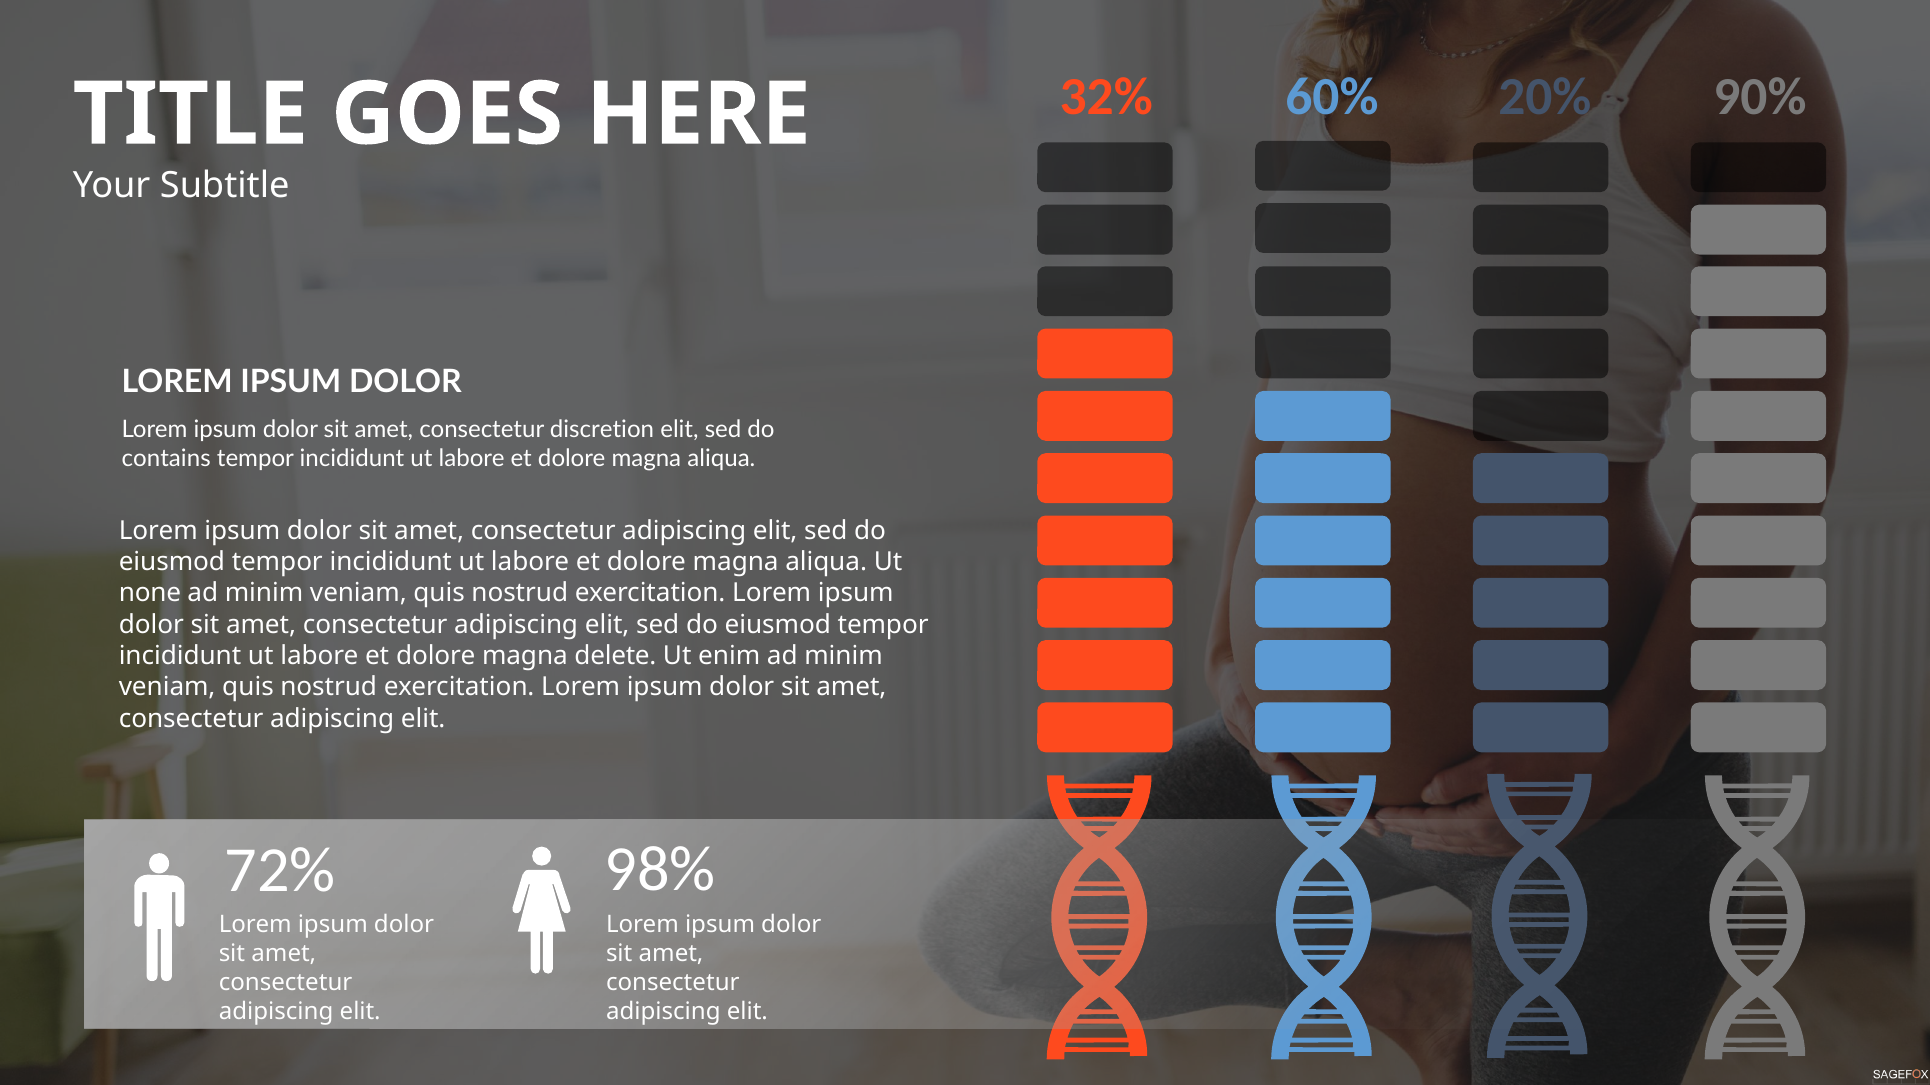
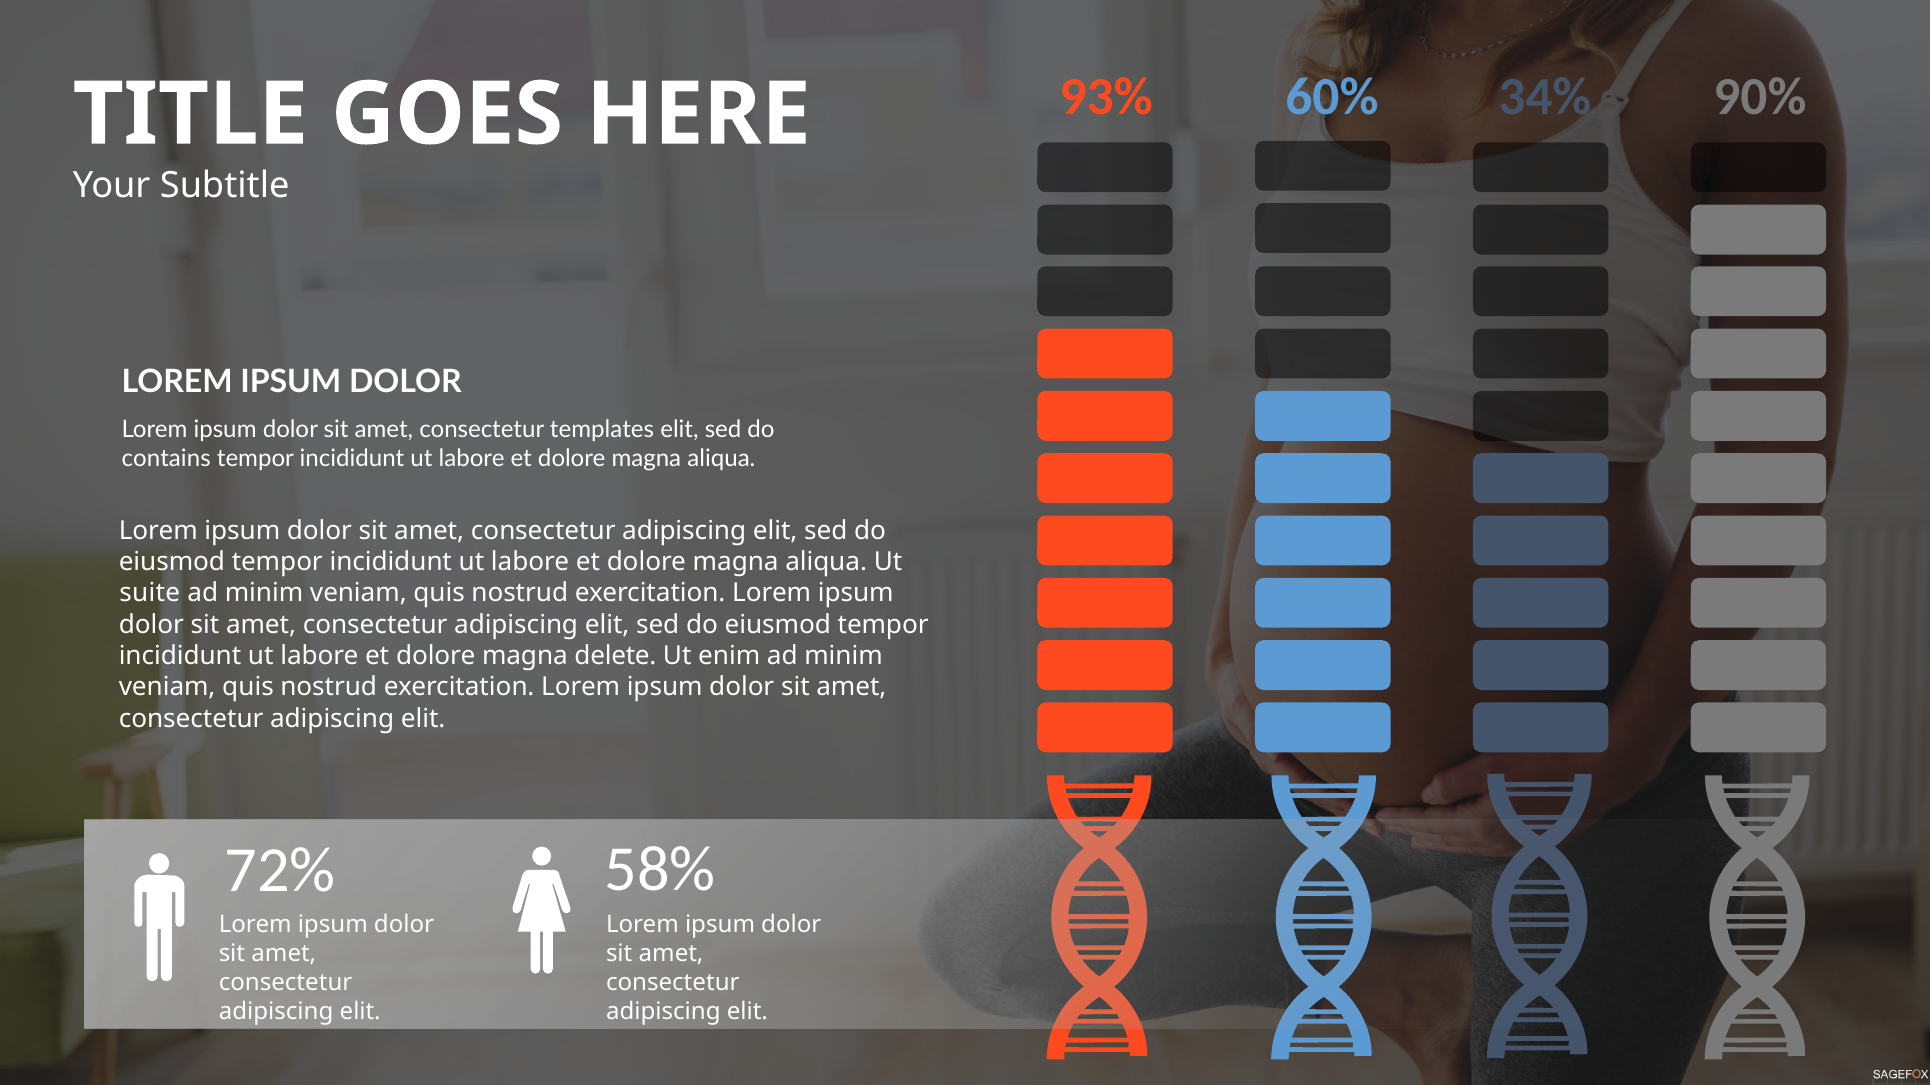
32%: 32% -> 93%
20%: 20% -> 34%
discretion: discretion -> templates
none: none -> suite
98%: 98% -> 58%
